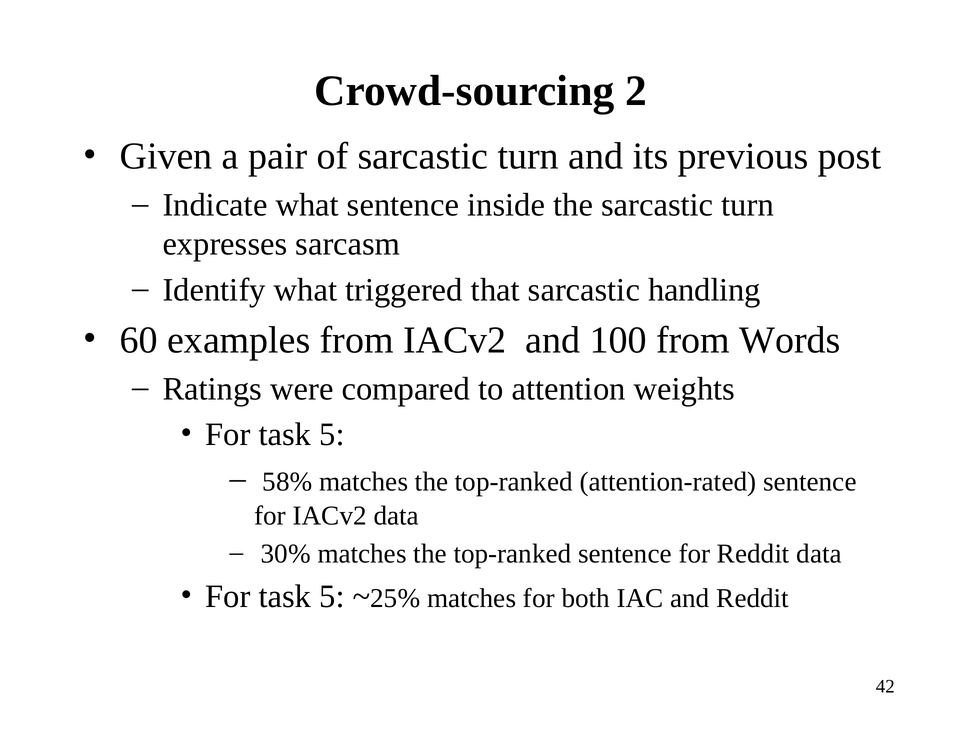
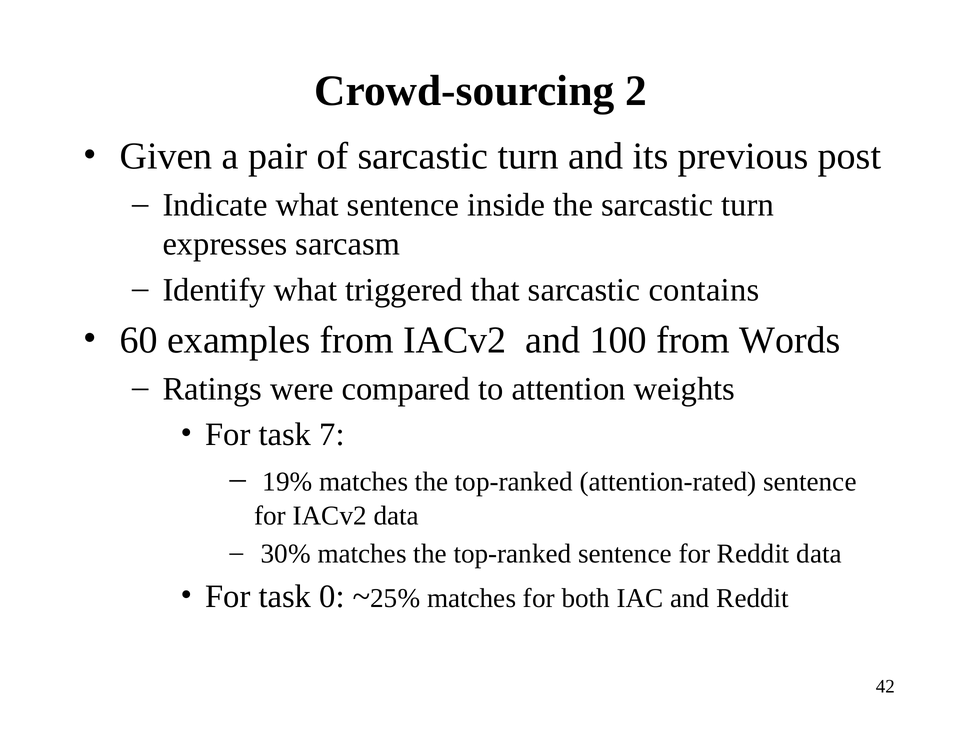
handling: handling -> contains
5 at (332, 434): 5 -> 7
58%: 58% -> 19%
5 at (332, 596): 5 -> 0
